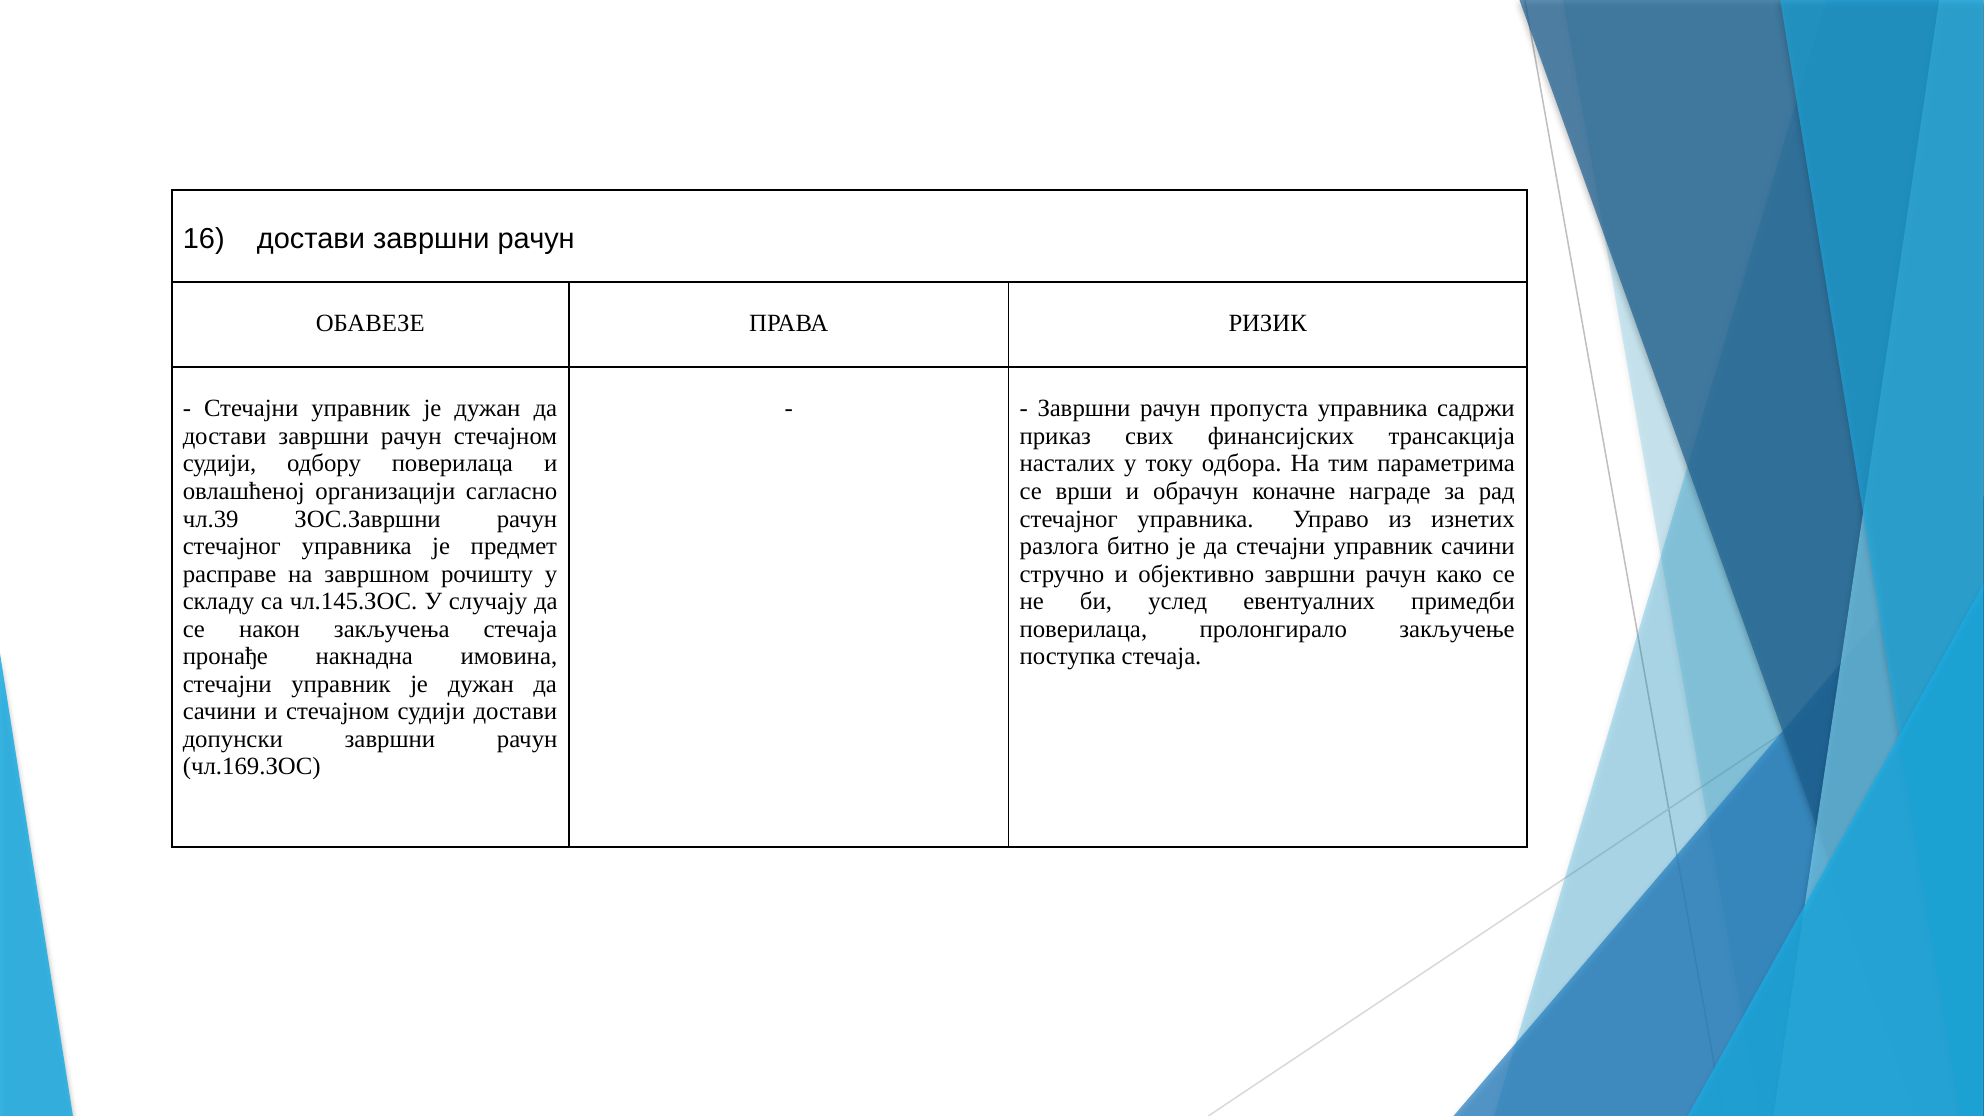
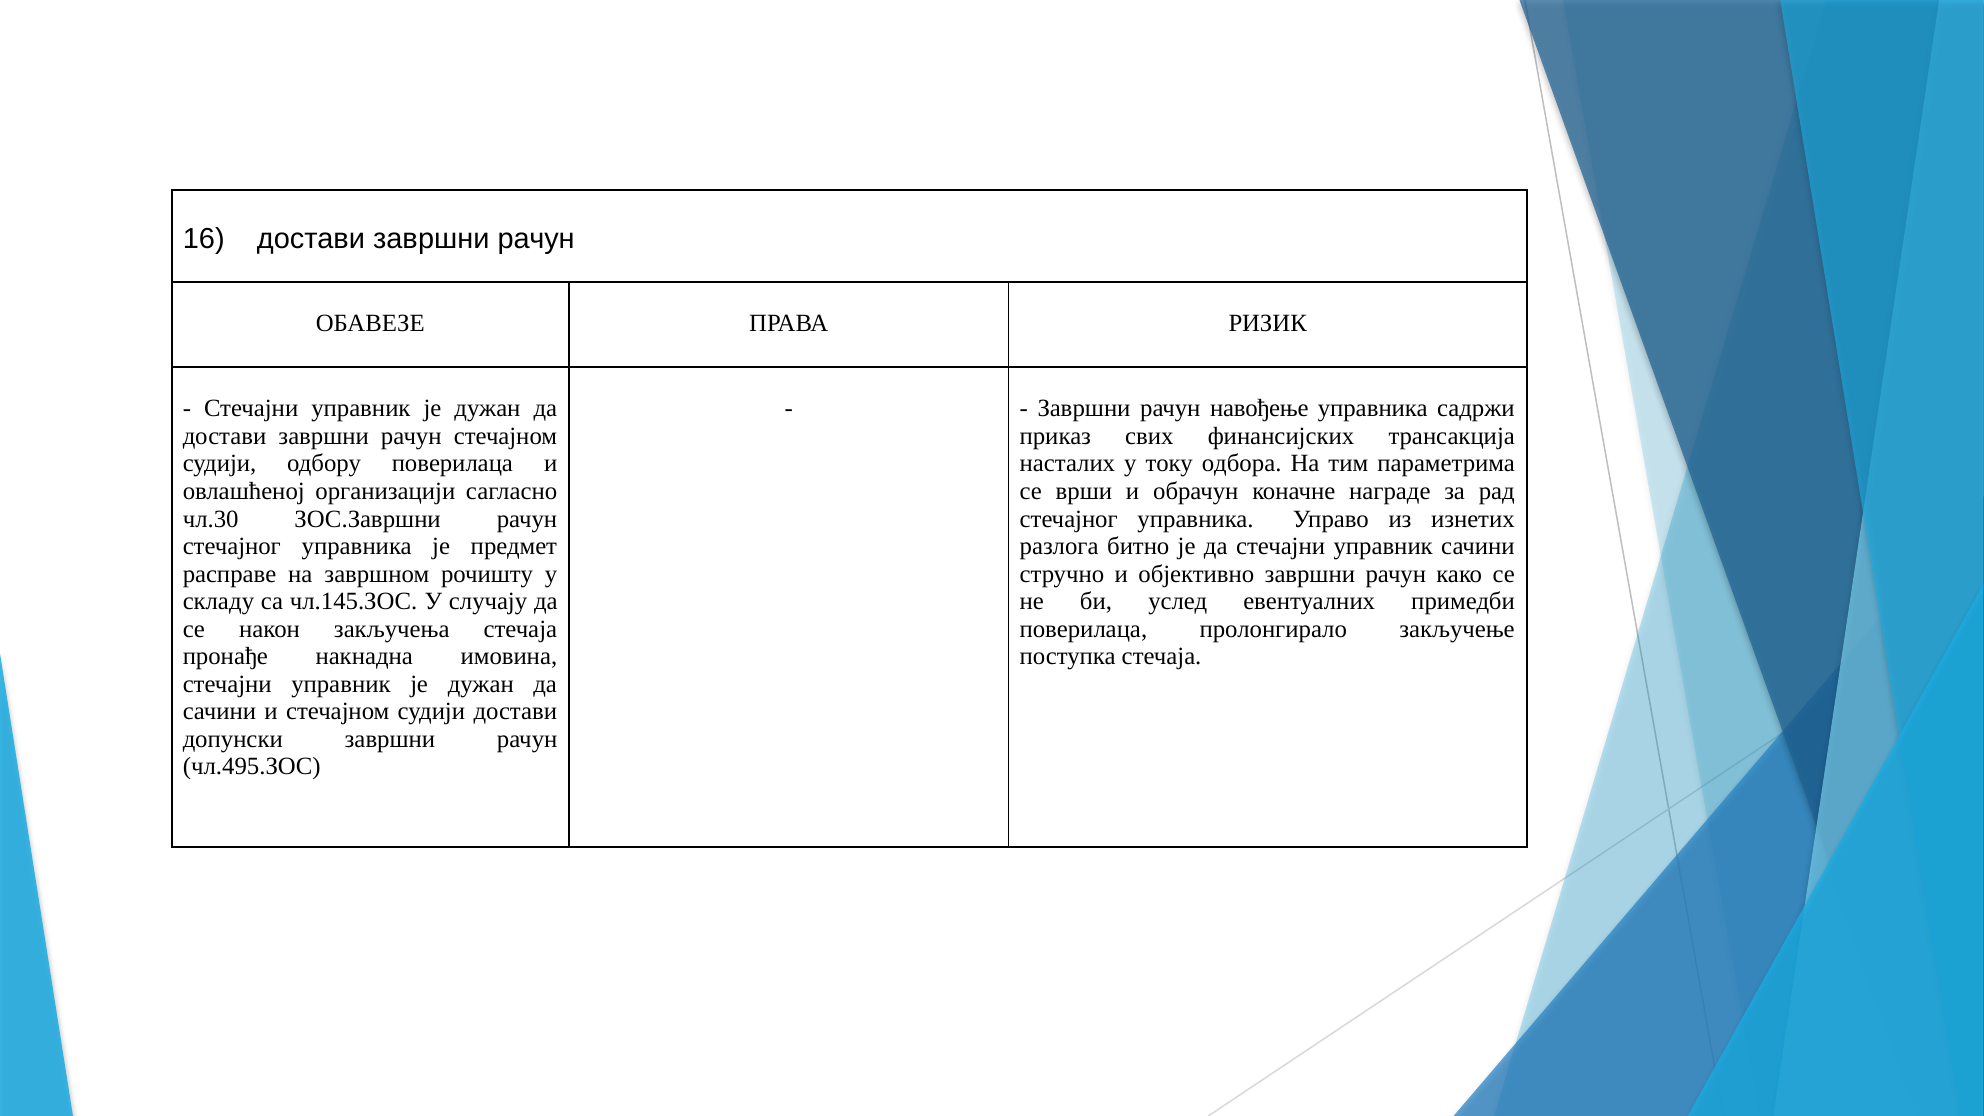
пропуста: пропуста -> навођење
чл.39: чл.39 -> чл.30
чл.169.ЗОС: чл.169.ЗОС -> чл.495.ЗОС
